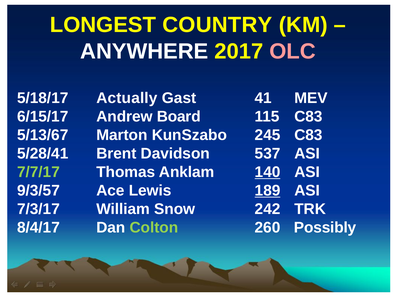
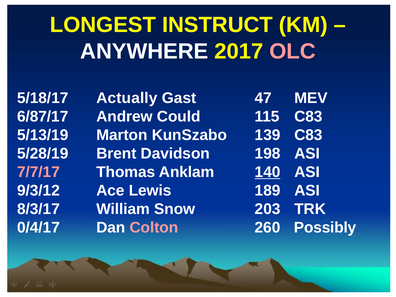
COUNTRY: COUNTRY -> INSTRUCT
41: 41 -> 47
6/15/17: 6/15/17 -> 6/87/17
Board: Board -> Could
5/13/67: 5/13/67 -> 5/13/19
245: 245 -> 139
5/28/41: 5/28/41 -> 5/28/19
537: 537 -> 198
7/7/17 colour: light green -> pink
9/3/57: 9/3/57 -> 9/3/12
189 underline: present -> none
7/3/17: 7/3/17 -> 8/3/17
242: 242 -> 203
8/4/17: 8/4/17 -> 0/4/17
Colton colour: light green -> pink
